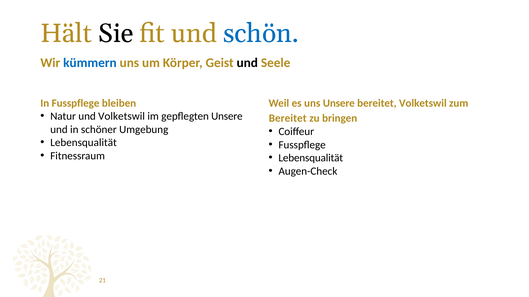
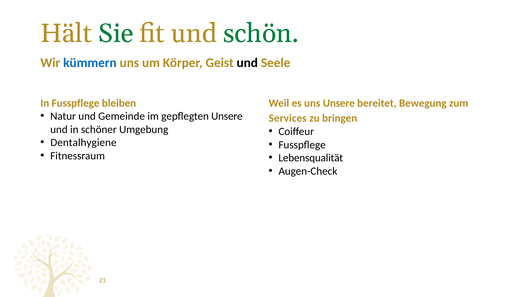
Sie colour: black -> green
schön colour: blue -> green
bereitet Volketswil: Volketswil -> Bewegung
und Volketswil: Volketswil -> Gemeinde
Bereitet at (288, 119): Bereitet -> Services
Lebensqualität at (84, 143): Lebensqualität -> Dentalhygiene
